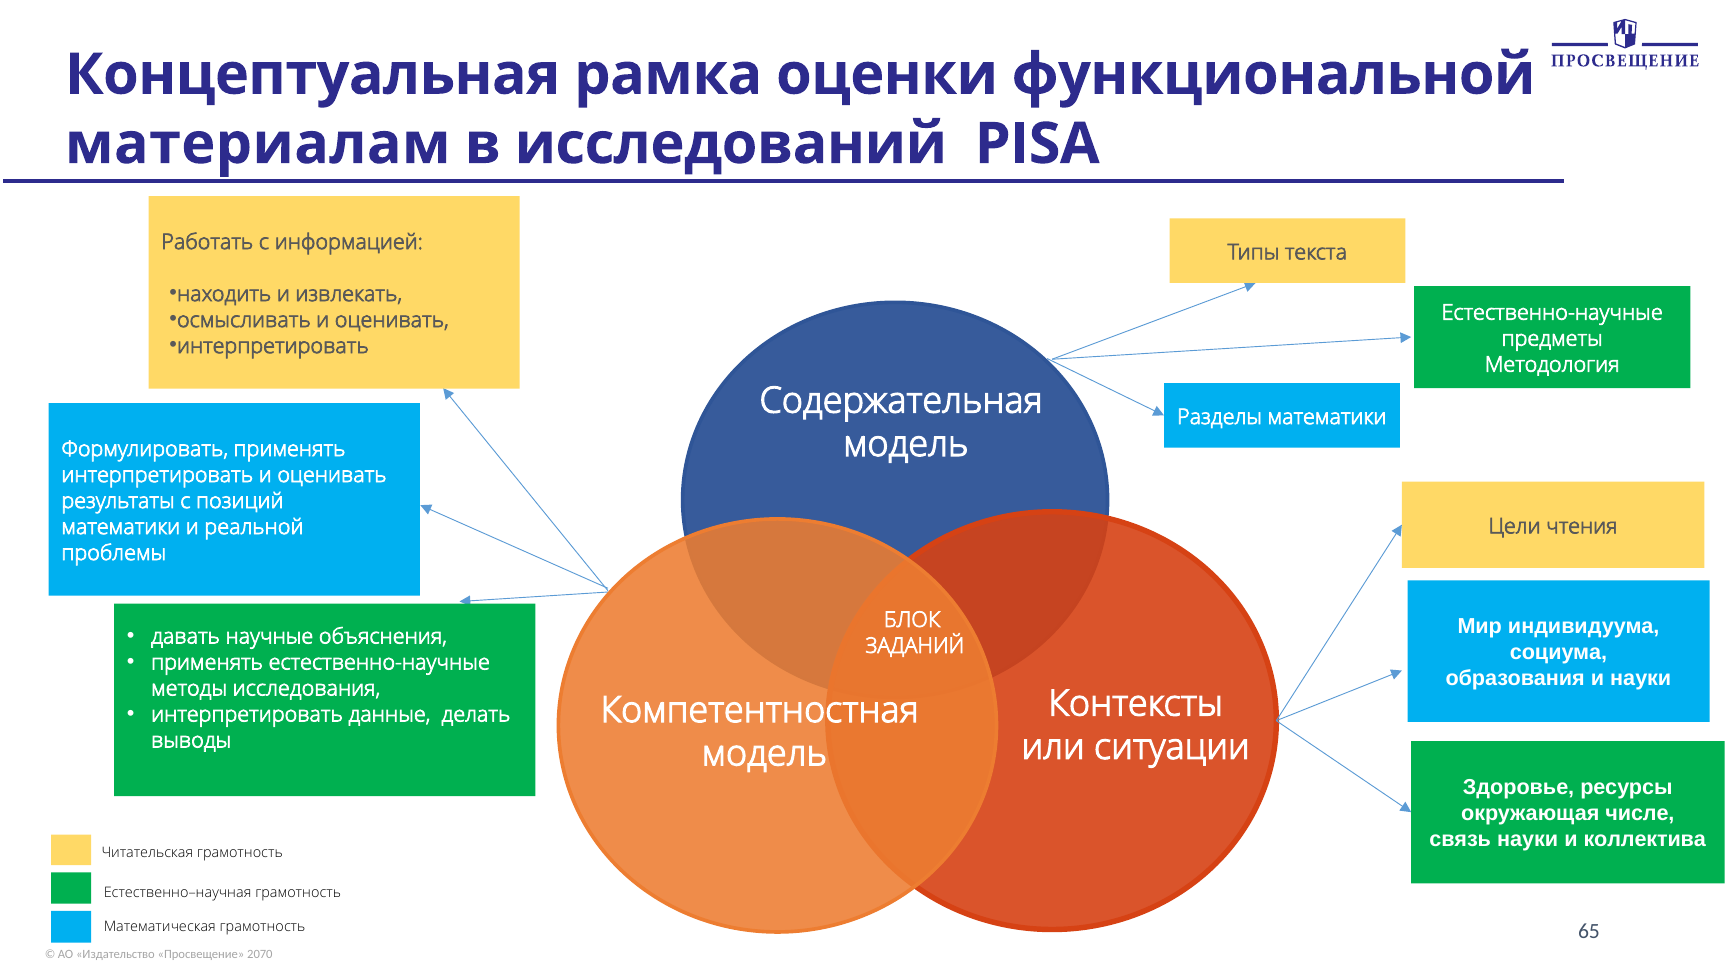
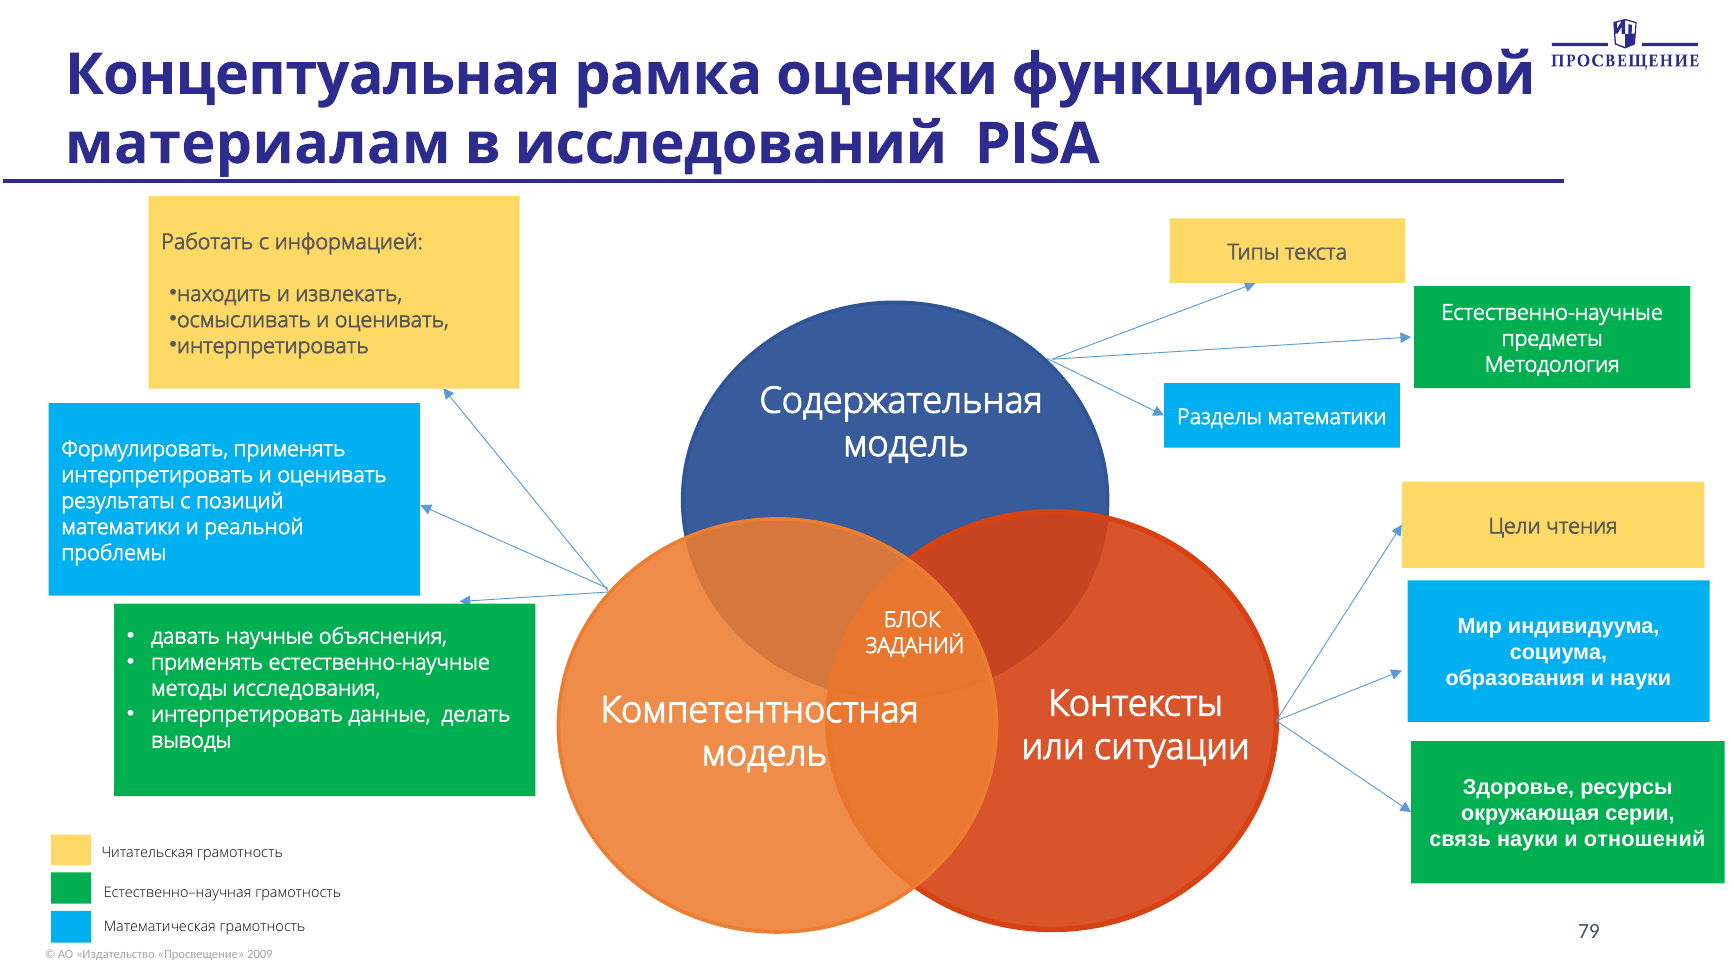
числе: числе -> серии
коллектива: коллектива -> отношений
65: 65 -> 79
2070: 2070 -> 2009
